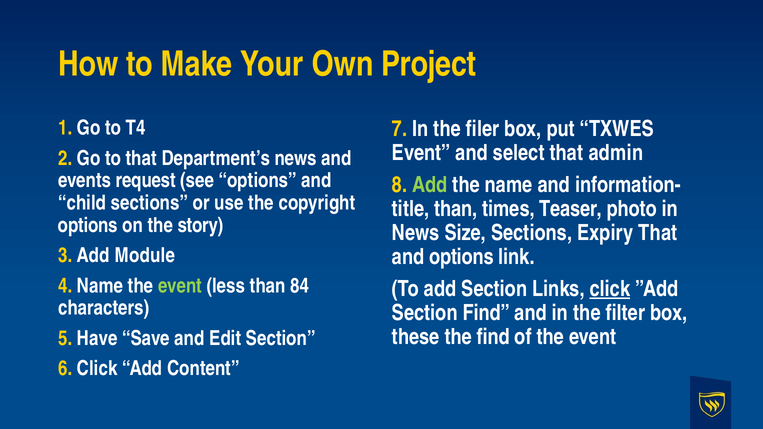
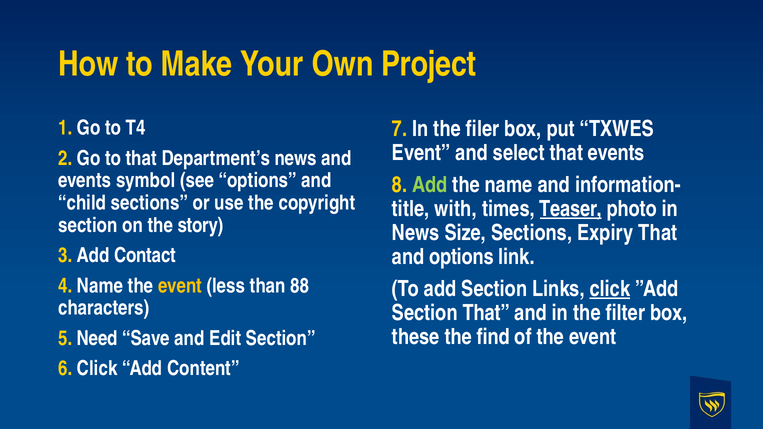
that admin: admin -> events
request: request -> symbol
title than: than -> with
Teaser underline: none -> present
options at (88, 225): options -> section
Module: Module -> Contact
event at (180, 286) colour: light green -> yellow
84: 84 -> 88
Section Find: Find -> That
Have: Have -> Need
